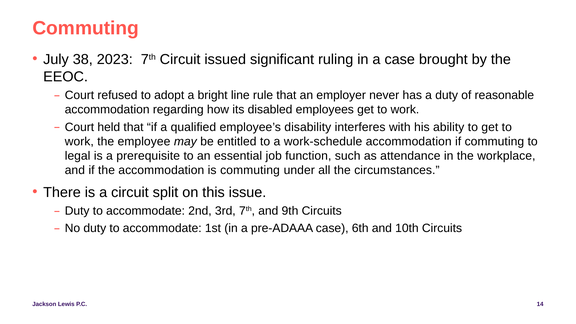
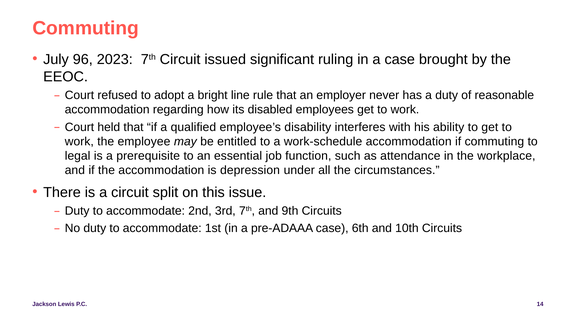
38: 38 -> 96
is commuting: commuting -> depression
